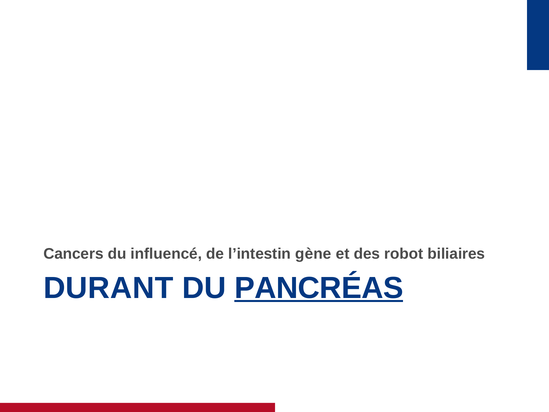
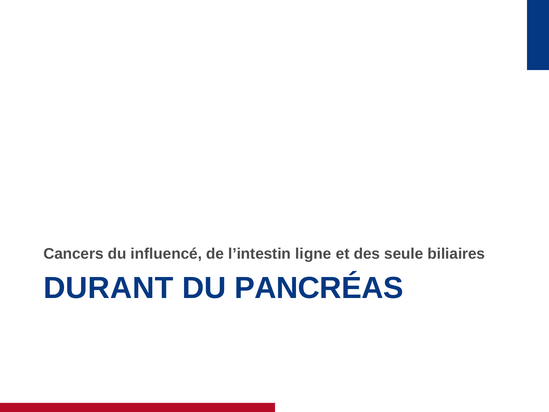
gène: gène -> ligne
robot: robot -> seule
PANCRÉAS underline: present -> none
